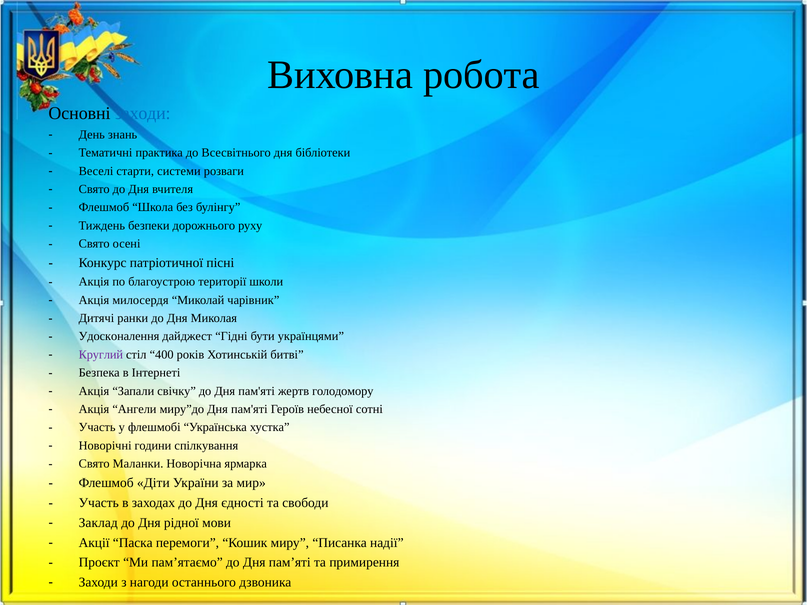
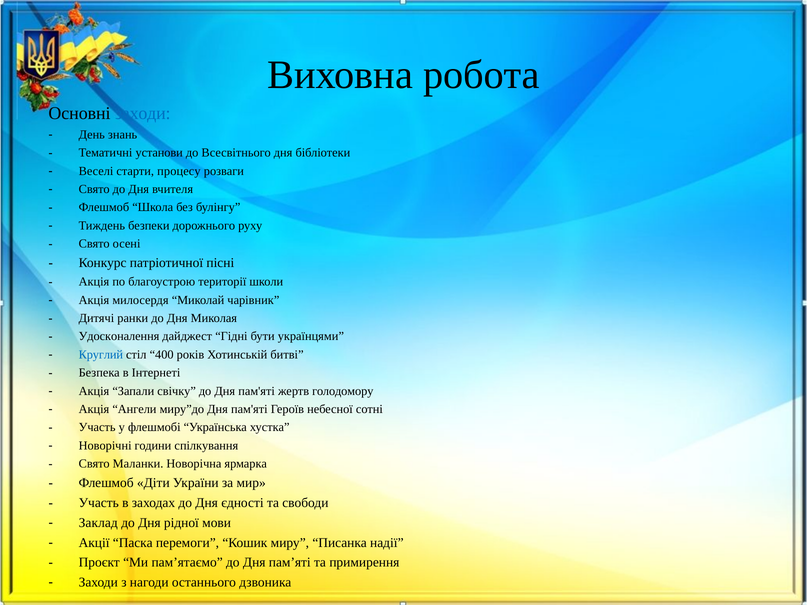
практика: практика -> установи
системи: системи -> процесу
Круглий colour: purple -> blue
